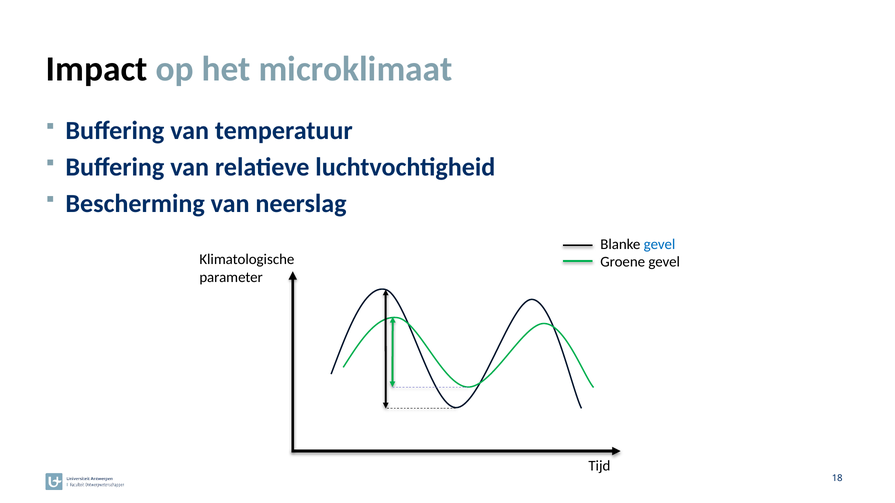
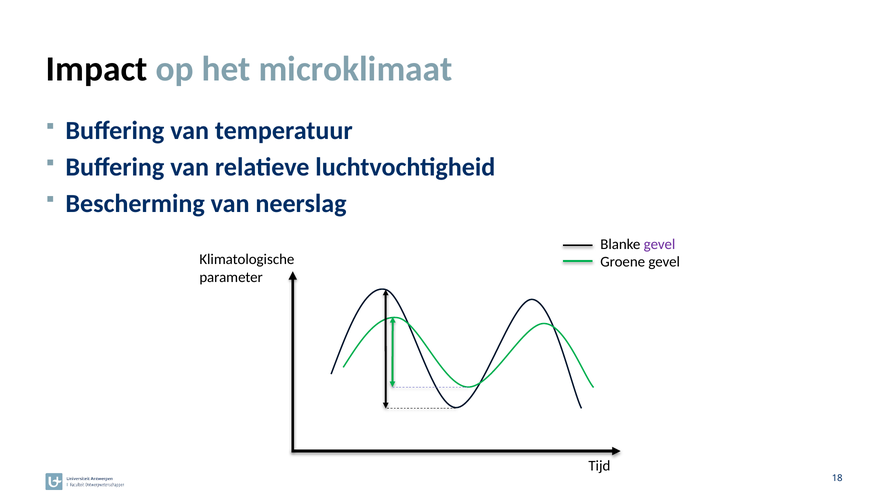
gevel at (660, 245) colour: blue -> purple
